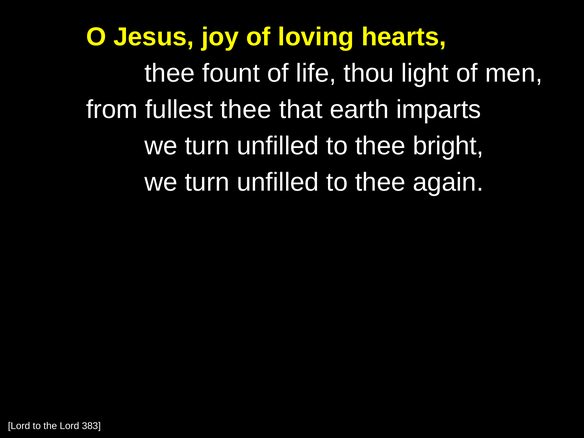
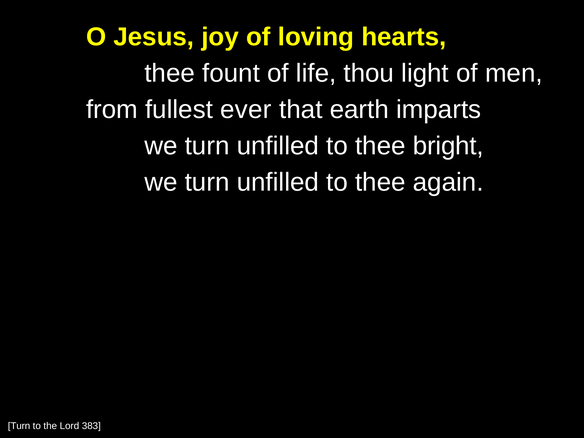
fullest thee: thee -> ever
Lord at (19, 426): Lord -> Turn
